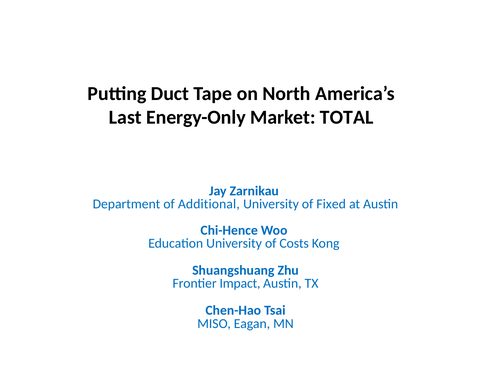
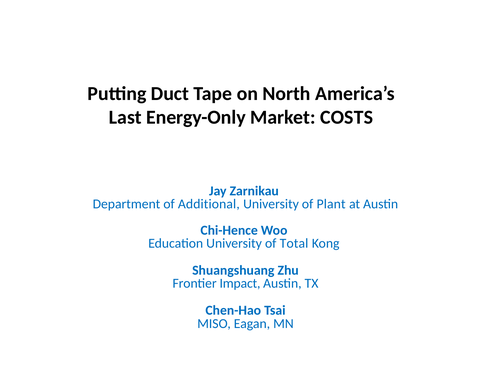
TOTAL: TOTAL -> COSTS
Fixed: Fixed -> Plant
Costs: Costs -> Total
